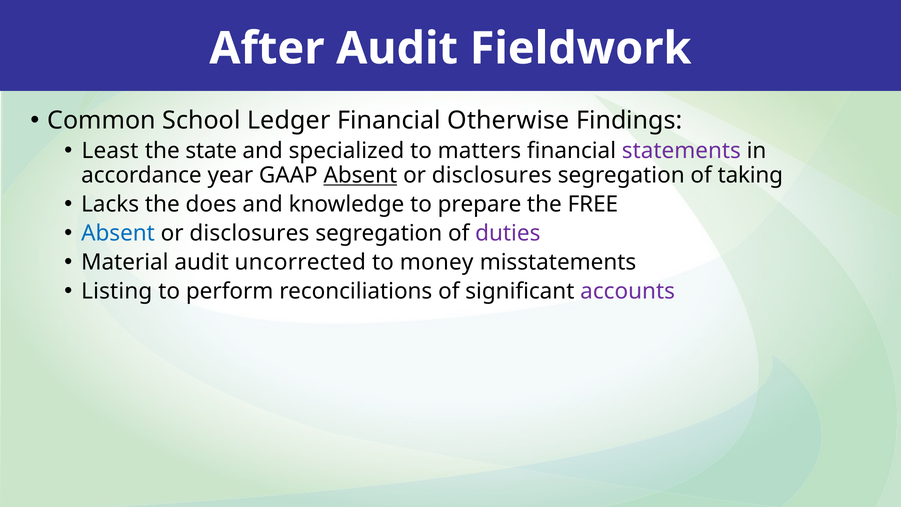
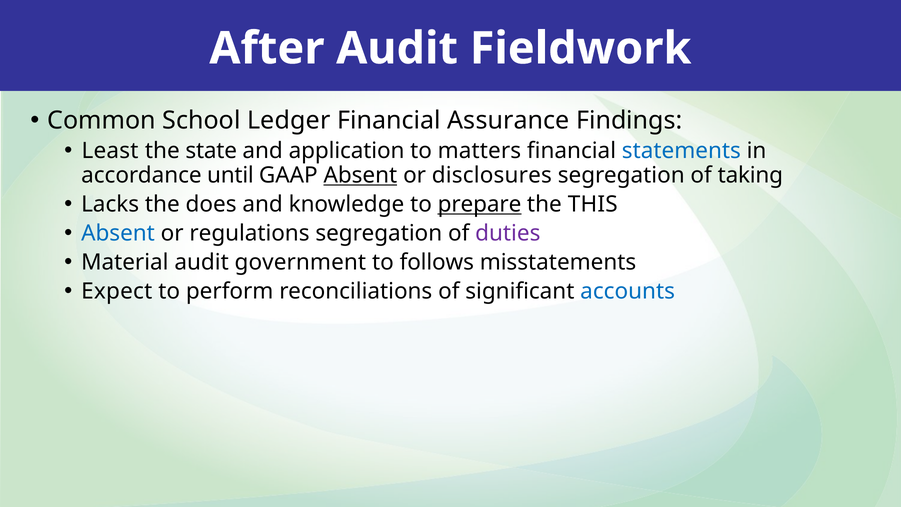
Otherwise: Otherwise -> Assurance
specialized: specialized -> application
statements colour: purple -> blue
year: year -> until
prepare underline: none -> present
FREE: FREE -> THIS
disclosures at (249, 233): disclosures -> regulations
uncorrected: uncorrected -> government
money: money -> follows
Listing: Listing -> Expect
accounts colour: purple -> blue
